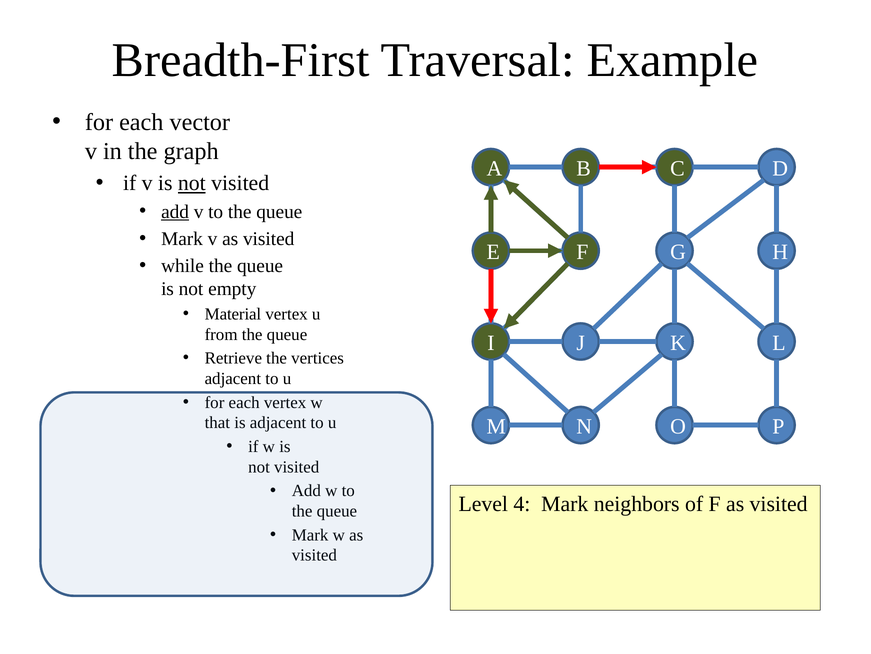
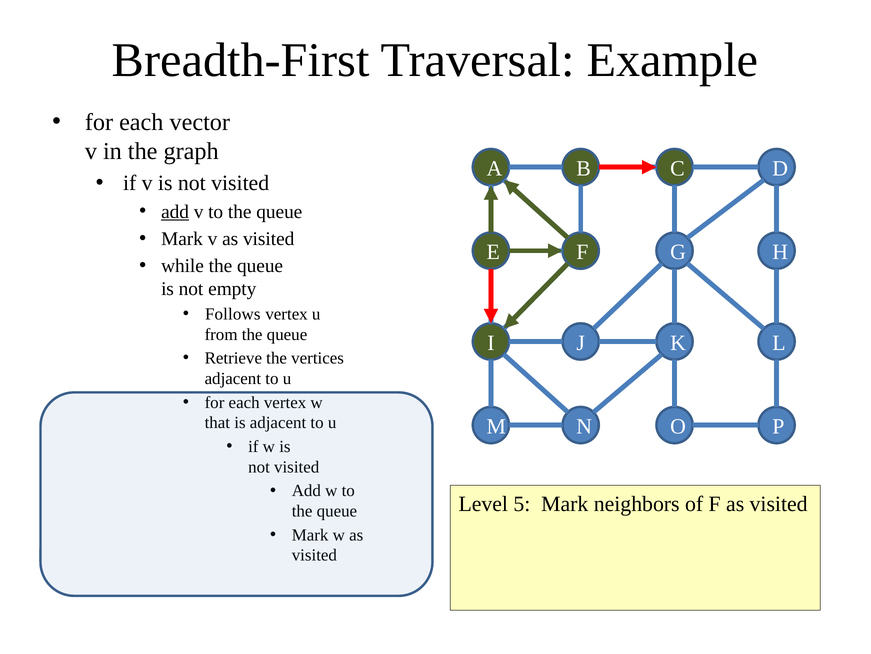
not at (192, 183) underline: present -> none
Material: Material -> Follows
4: 4 -> 5
